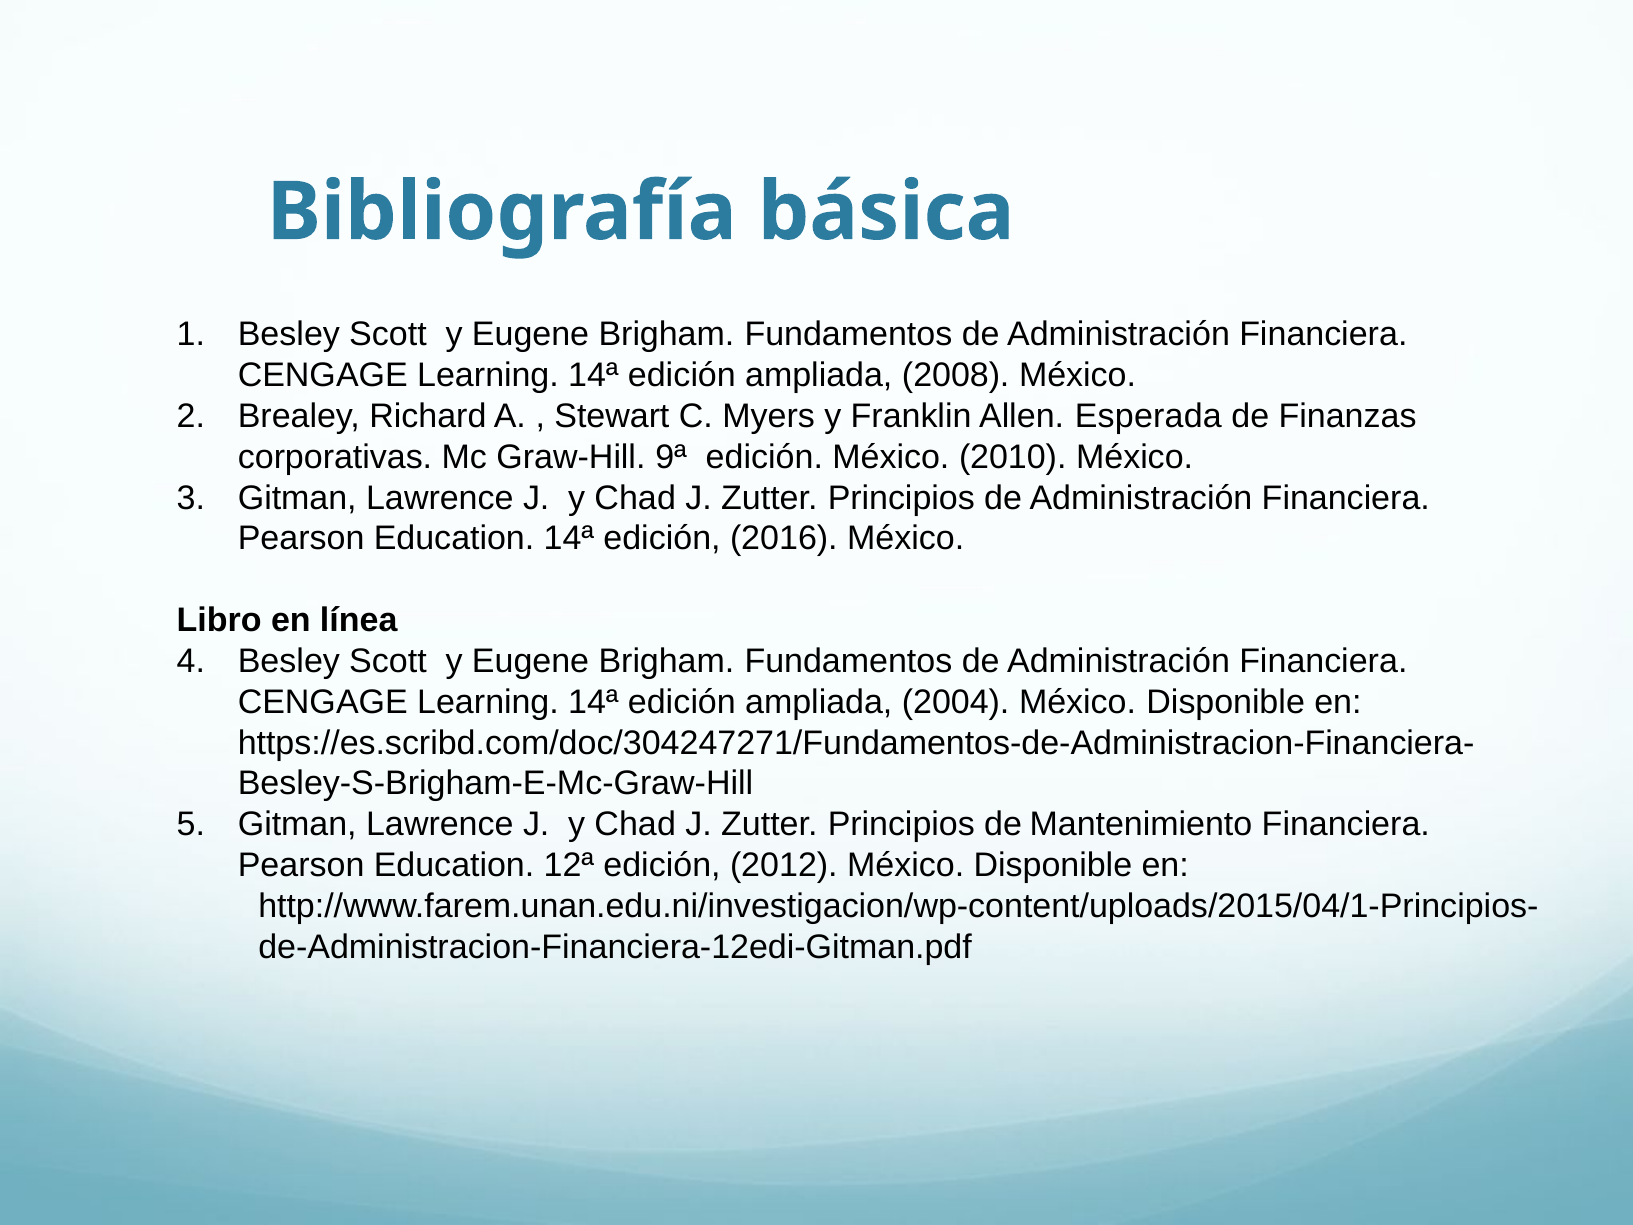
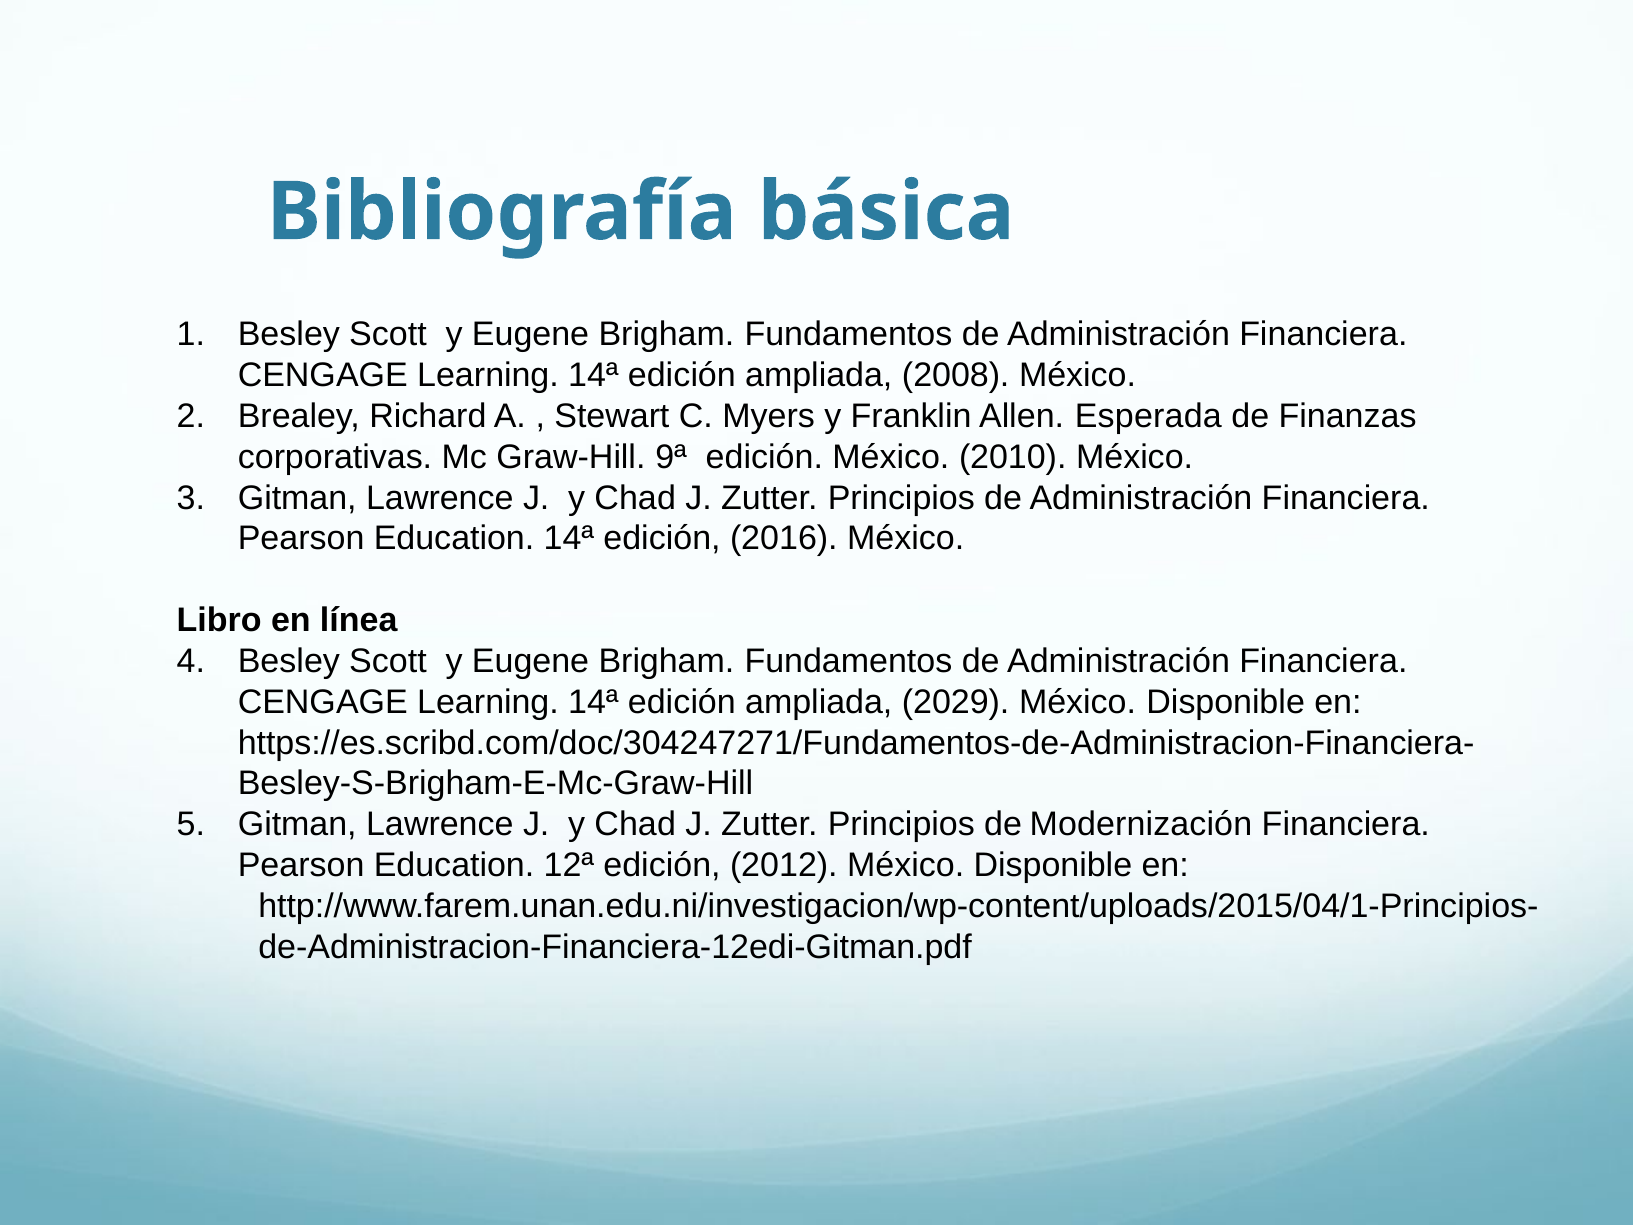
2004: 2004 -> 2029
Mantenimiento: Mantenimiento -> Modernización
